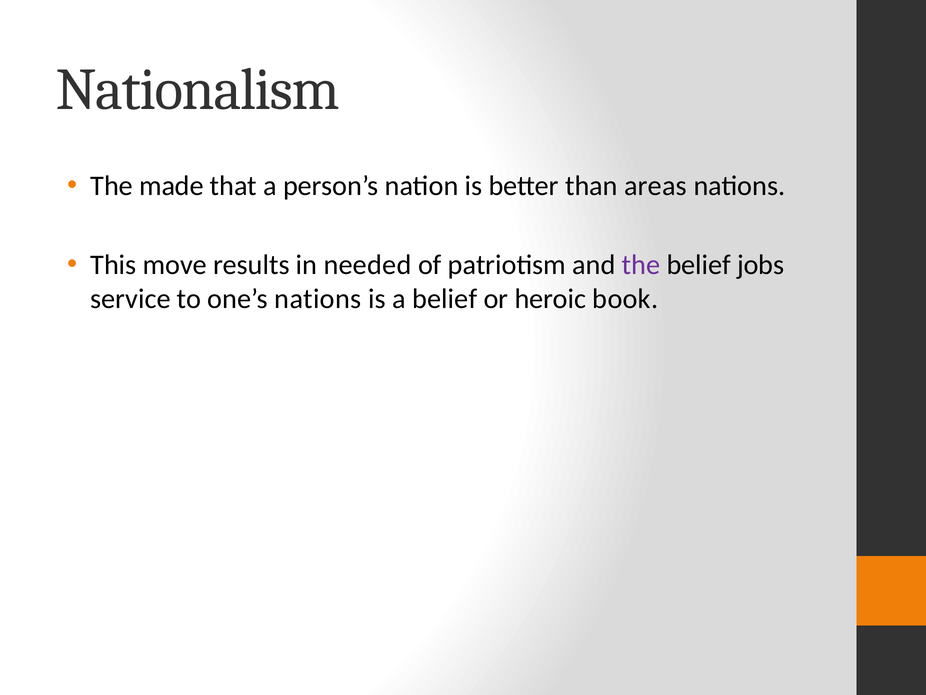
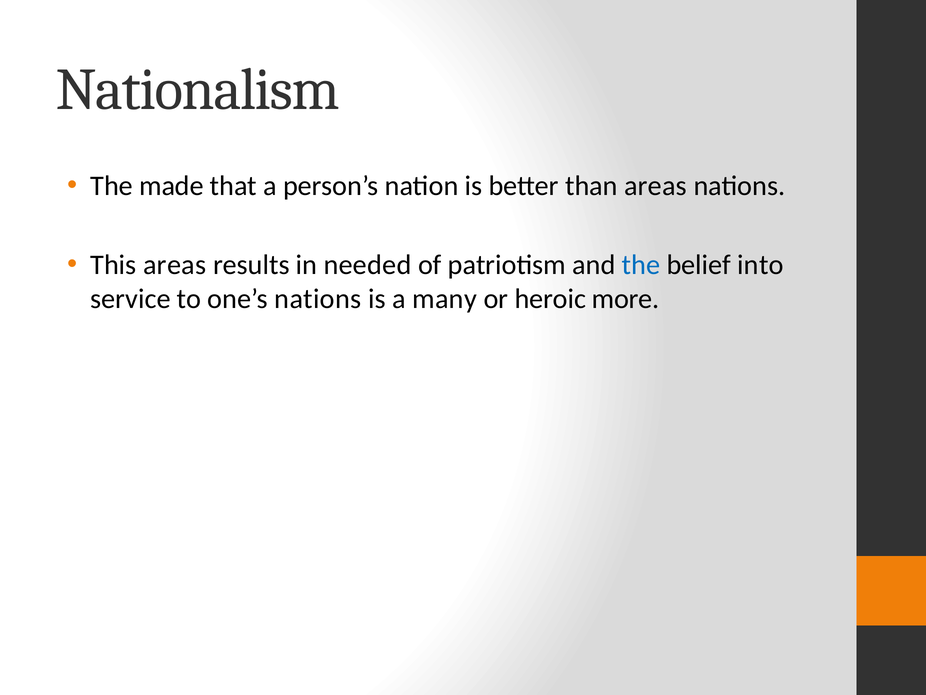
This move: move -> areas
the at (641, 265) colour: purple -> blue
jobs: jobs -> into
a belief: belief -> many
book: book -> more
